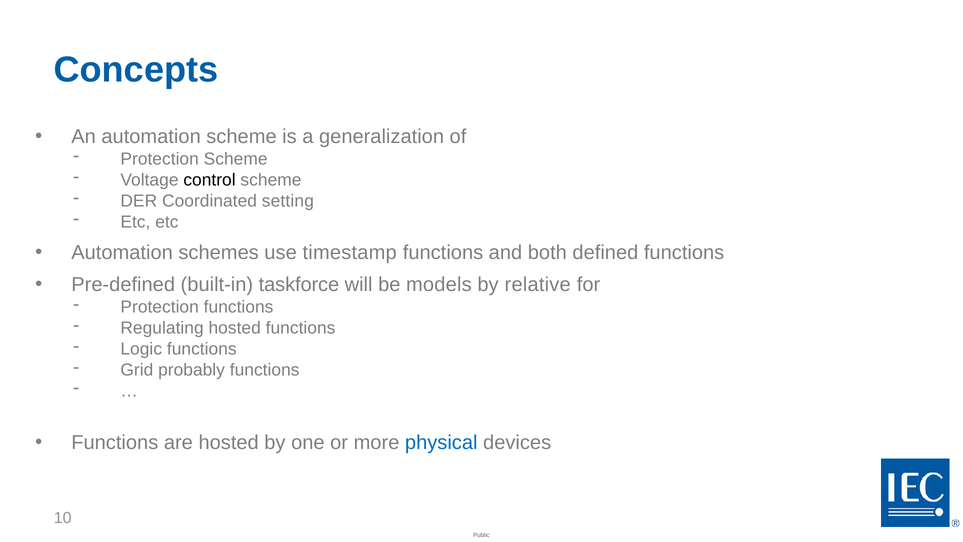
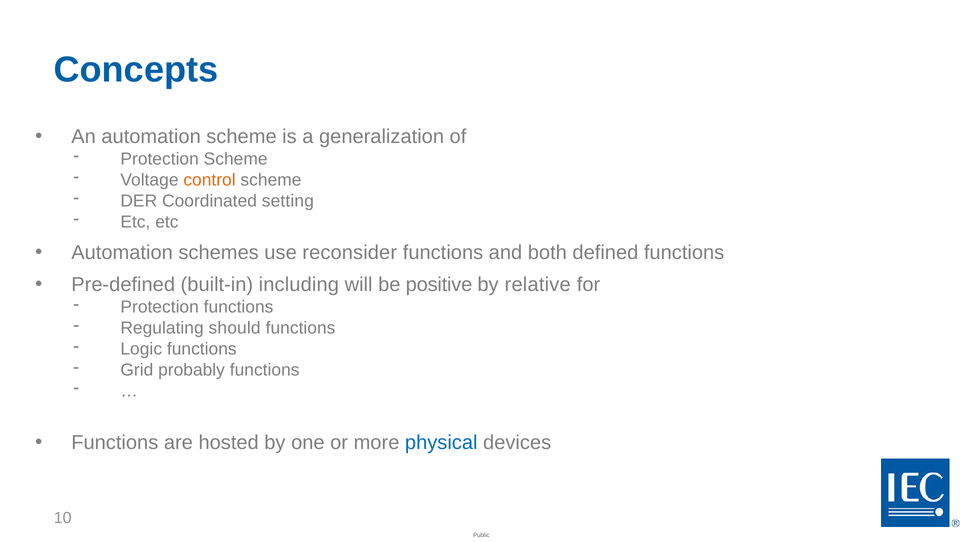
control colour: black -> orange
timestamp: timestamp -> reconsider
taskforce: taskforce -> including
models: models -> positive
Regulating hosted: hosted -> should
